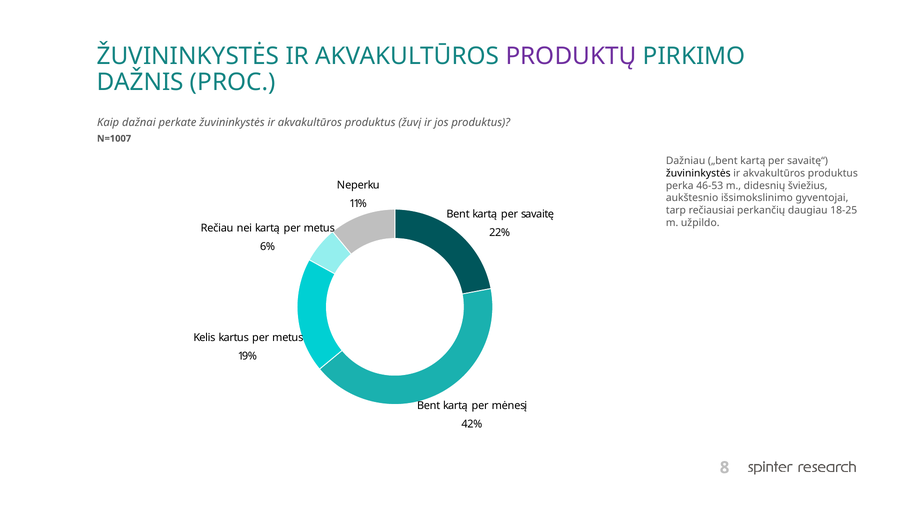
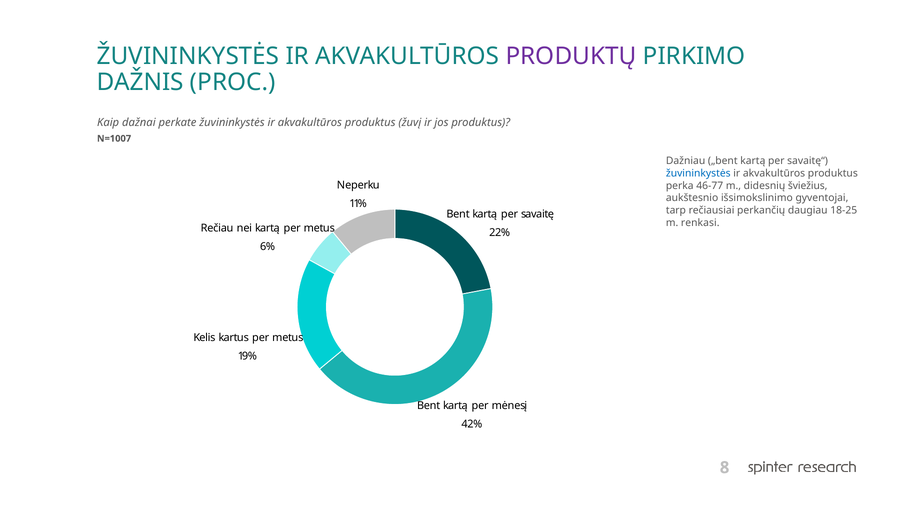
žuvininkystės at (698, 173) colour: black -> blue
46-53: 46-53 -> 46-77
užpildo: užpildo -> renkasi
